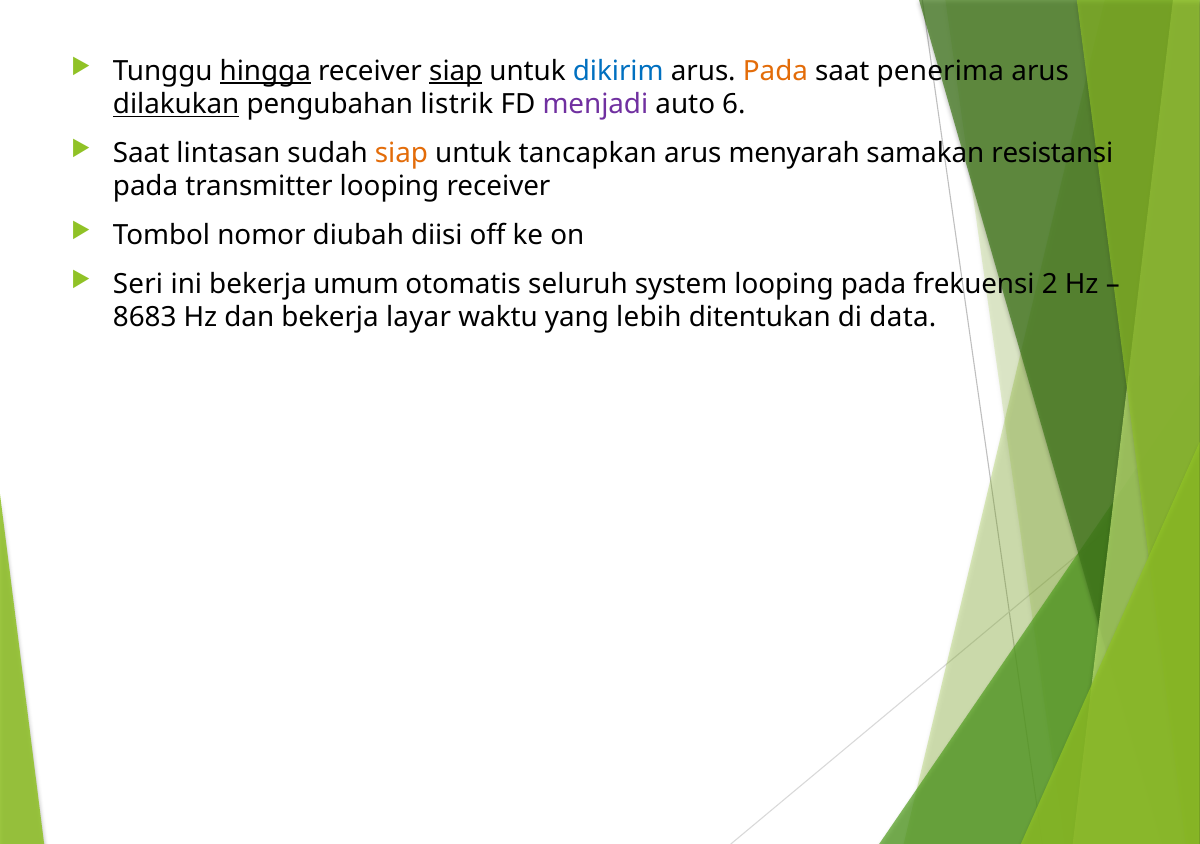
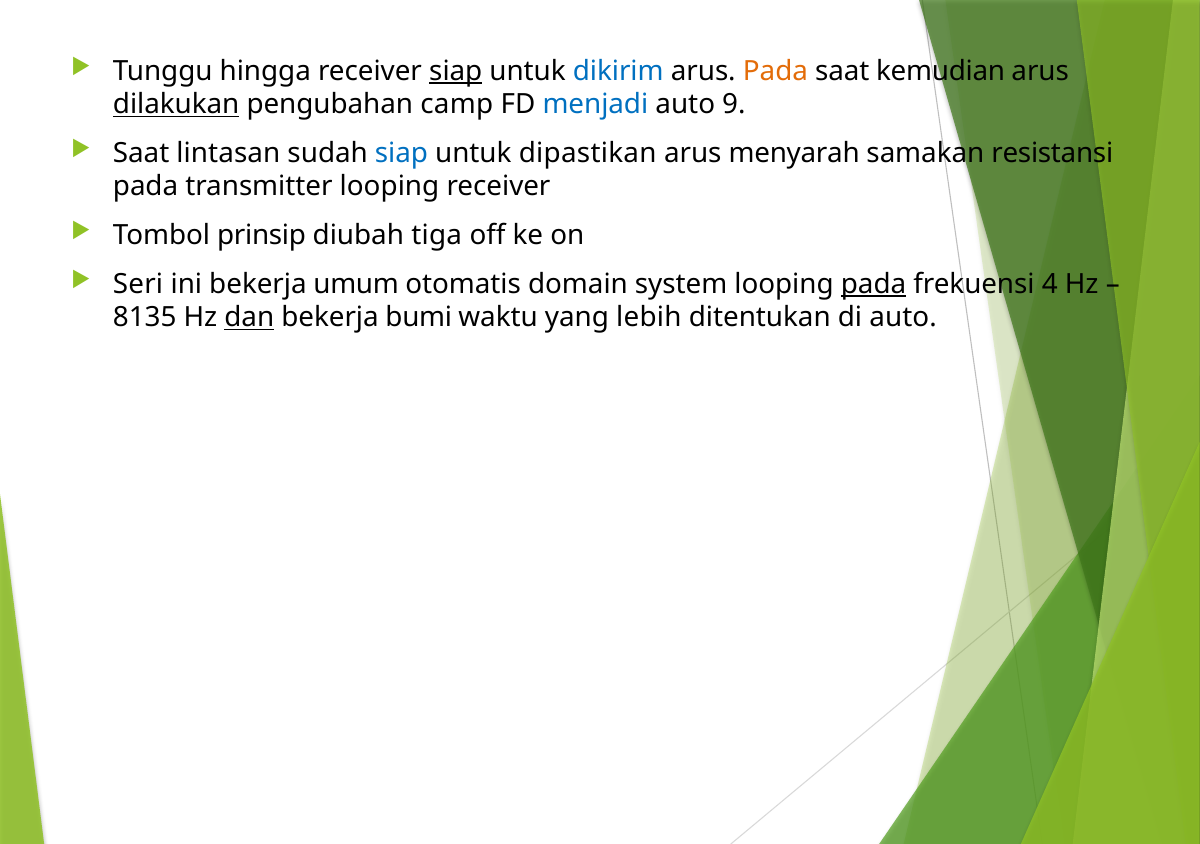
hingga underline: present -> none
penerima: penerima -> kemudian
listrik: listrik -> camp
menjadi colour: purple -> blue
6: 6 -> 9
siap at (401, 153) colour: orange -> blue
tancapkan: tancapkan -> dipastikan
nomor: nomor -> prinsip
diisi: diisi -> tiga
seluruh: seluruh -> domain
pada at (874, 284) underline: none -> present
2: 2 -> 4
8683: 8683 -> 8135
dan underline: none -> present
layar: layar -> bumi
di data: data -> auto
